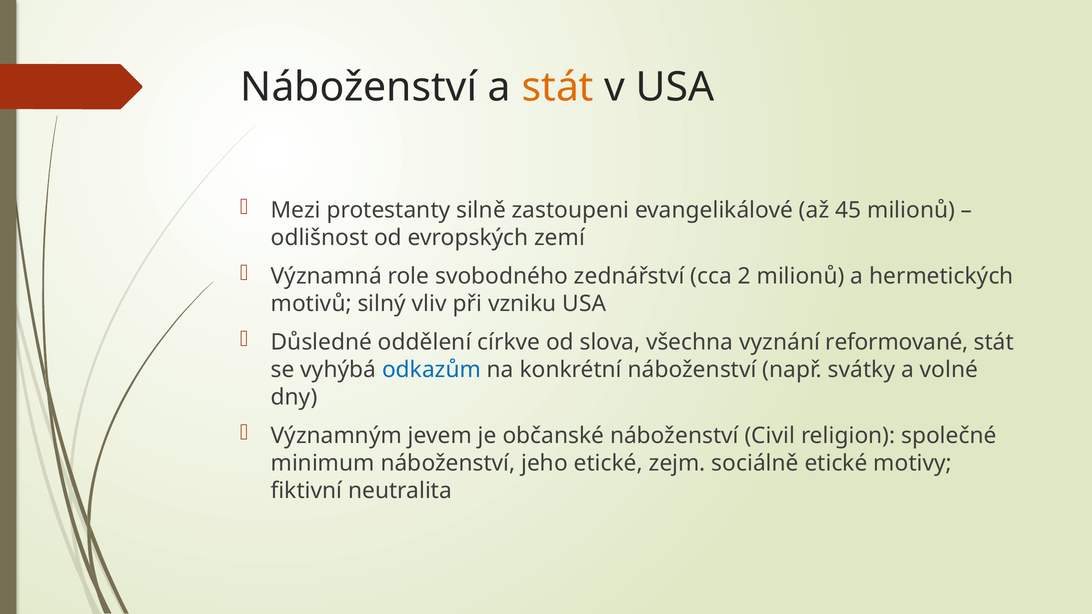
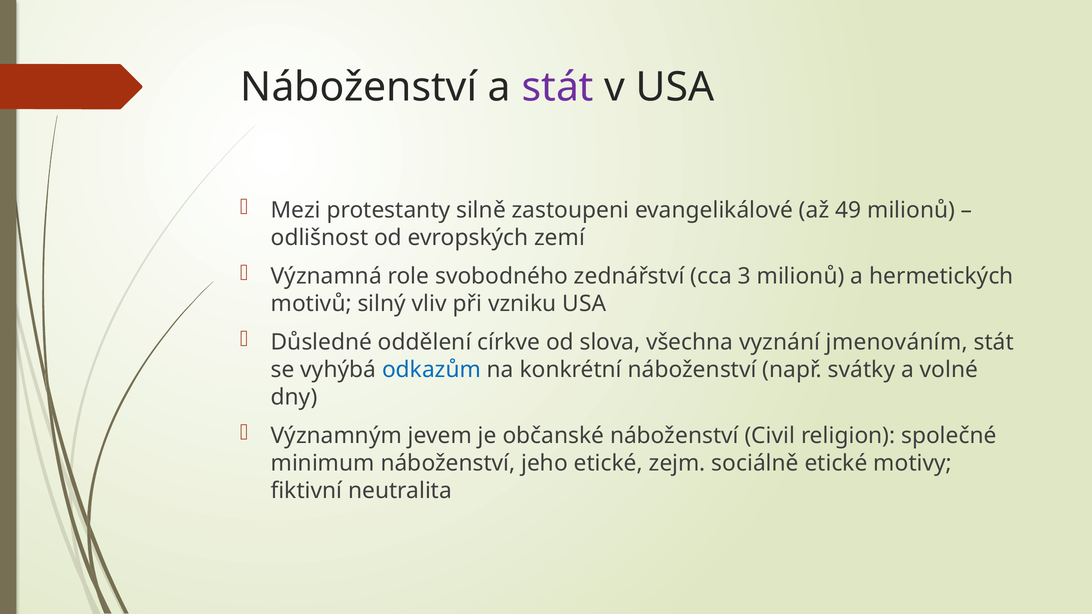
stát at (558, 87) colour: orange -> purple
45: 45 -> 49
2: 2 -> 3
reformované: reformované -> jmenováním
